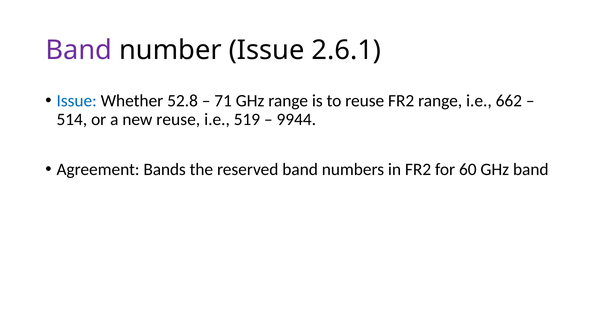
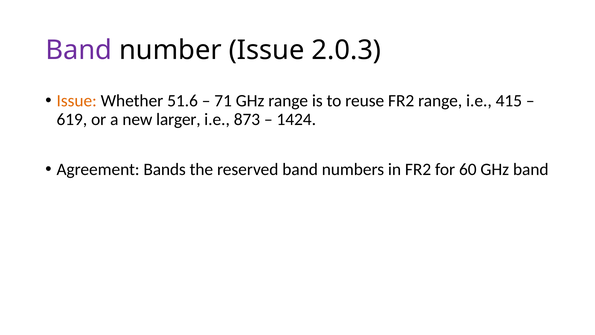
2.6.1: 2.6.1 -> 2.0.3
Issue at (77, 101) colour: blue -> orange
52.8: 52.8 -> 51.6
662: 662 -> 415
514: 514 -> 619
new reuse: reuse -> larger
519: 519 -> 873
9944: 9944 -> 1424
